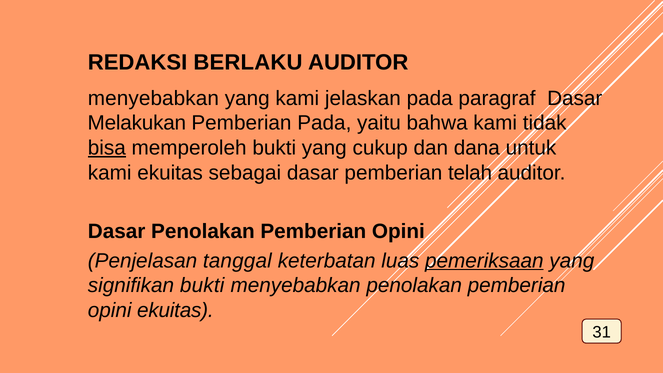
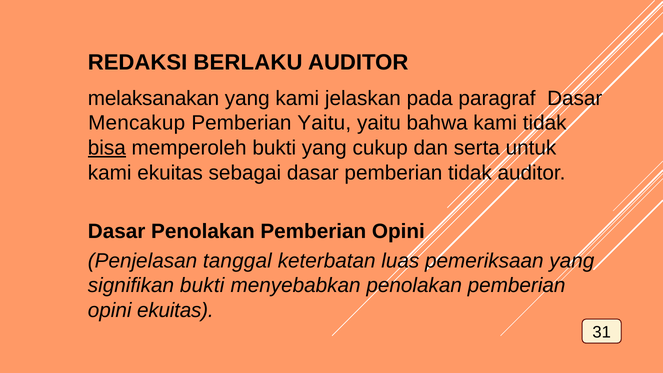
menyebabkan at (153, 98): menyebabkan -> melaksanakan
Melakukan: Melakukan -> Mencakup
Pemberian Pada: Pada -> Yaitu
dana: dana -> serta
pemberian telah: telah -> tidak
pemeriksaan underline: present -> none
